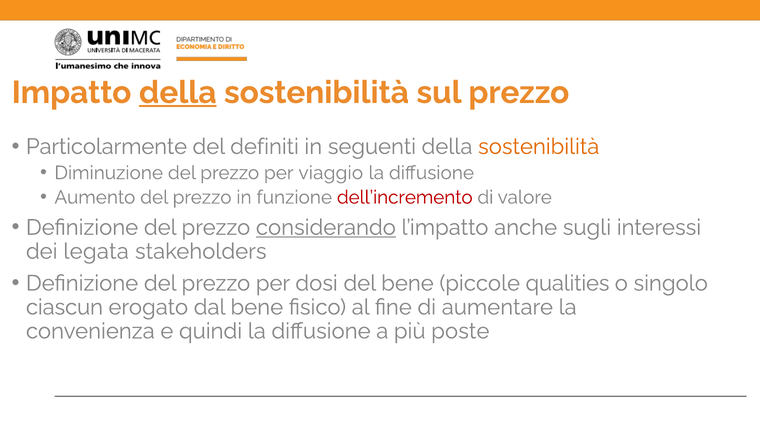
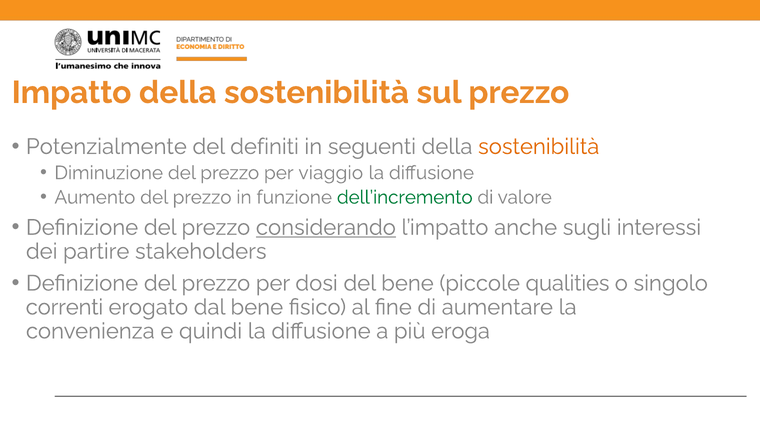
della at (178, 92) underline: present -> none
Particolarmente: Particolarmente -> Potenzialmente
dell’incremento colour: red -> green
legata: legata -> partire
ciascun: ciascun -> correnti
poste: poste -> eroga
